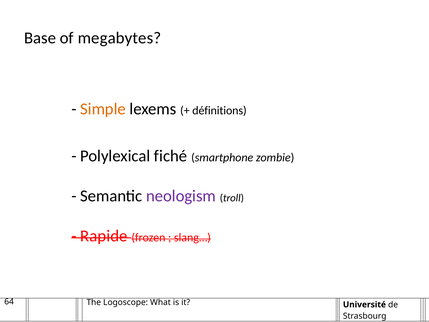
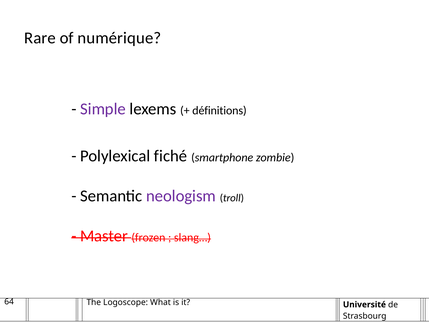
Base: Base -> Rare
megabytes: megabytes -> numérique
Simple colour: orange -> purple
Rapide: Rapide -> Master
